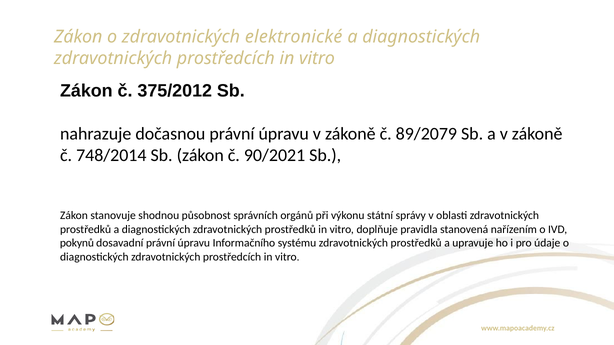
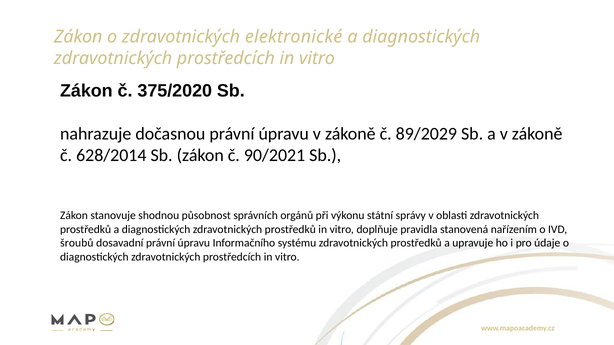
375/2012: 375/2012 -> 375/2020
89/2079: 89/2079 -> 89/2029
748/2014: 748/2014 -> 628/2014
pokynů: pokynů -> šroubů
